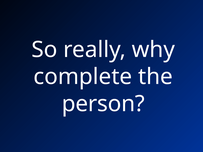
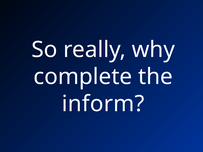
person: person -> inform
